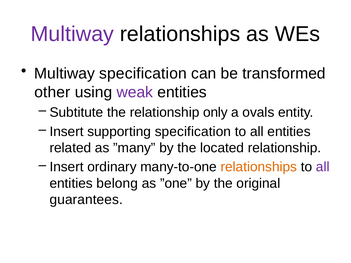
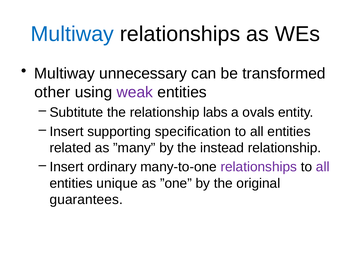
Multiway at (72, 34) colour: purple -> blue
Multiway specification: specification -> unnecessary
only: only -> labs
located: located -> instead
relationships at (259, 167) colour: orange -> purple
belong: belong -> unique
